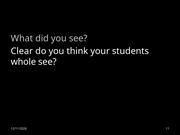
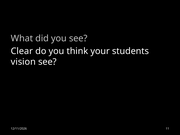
whole: whole -> vision
